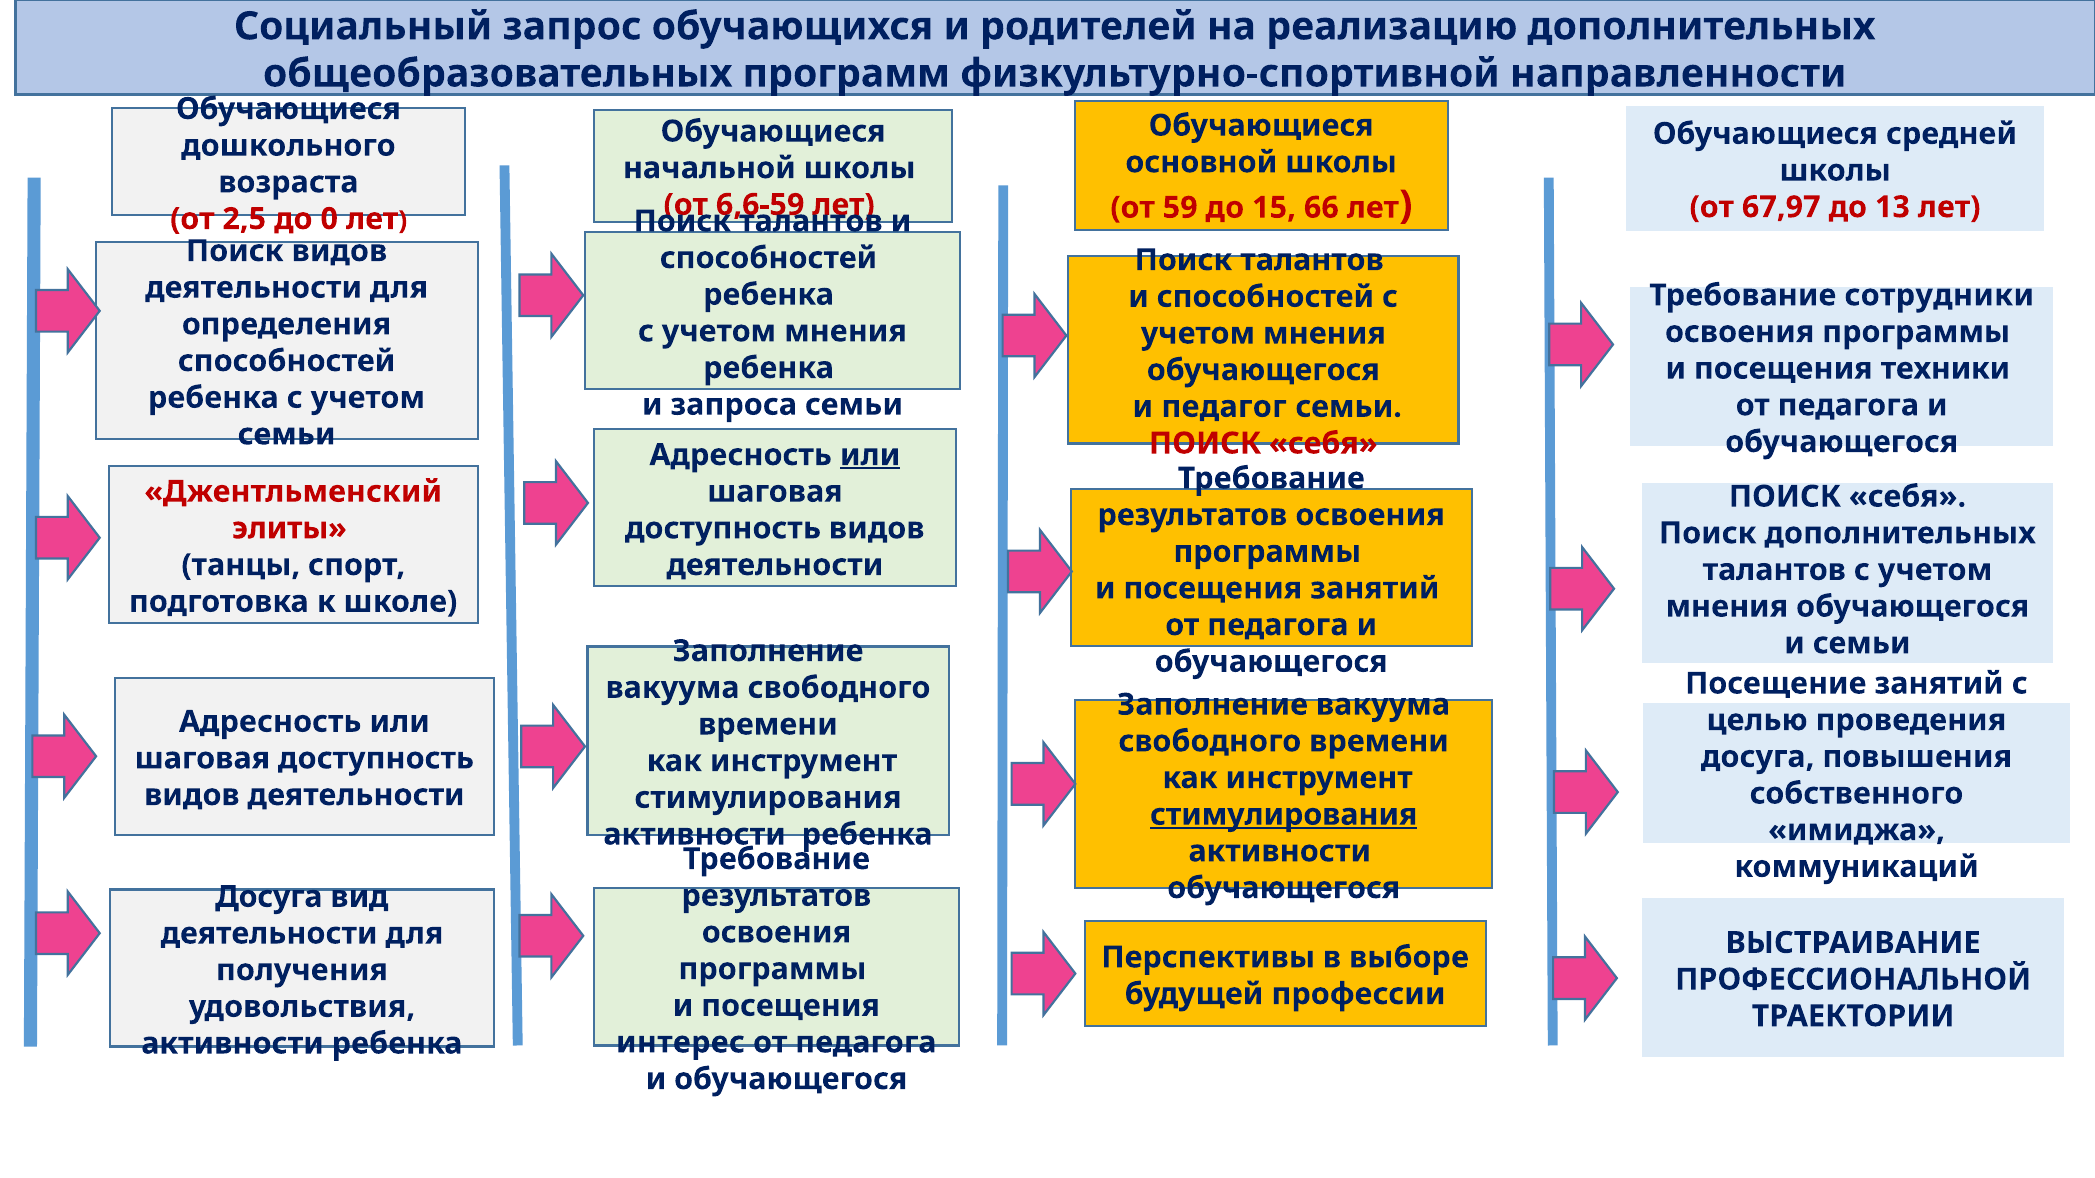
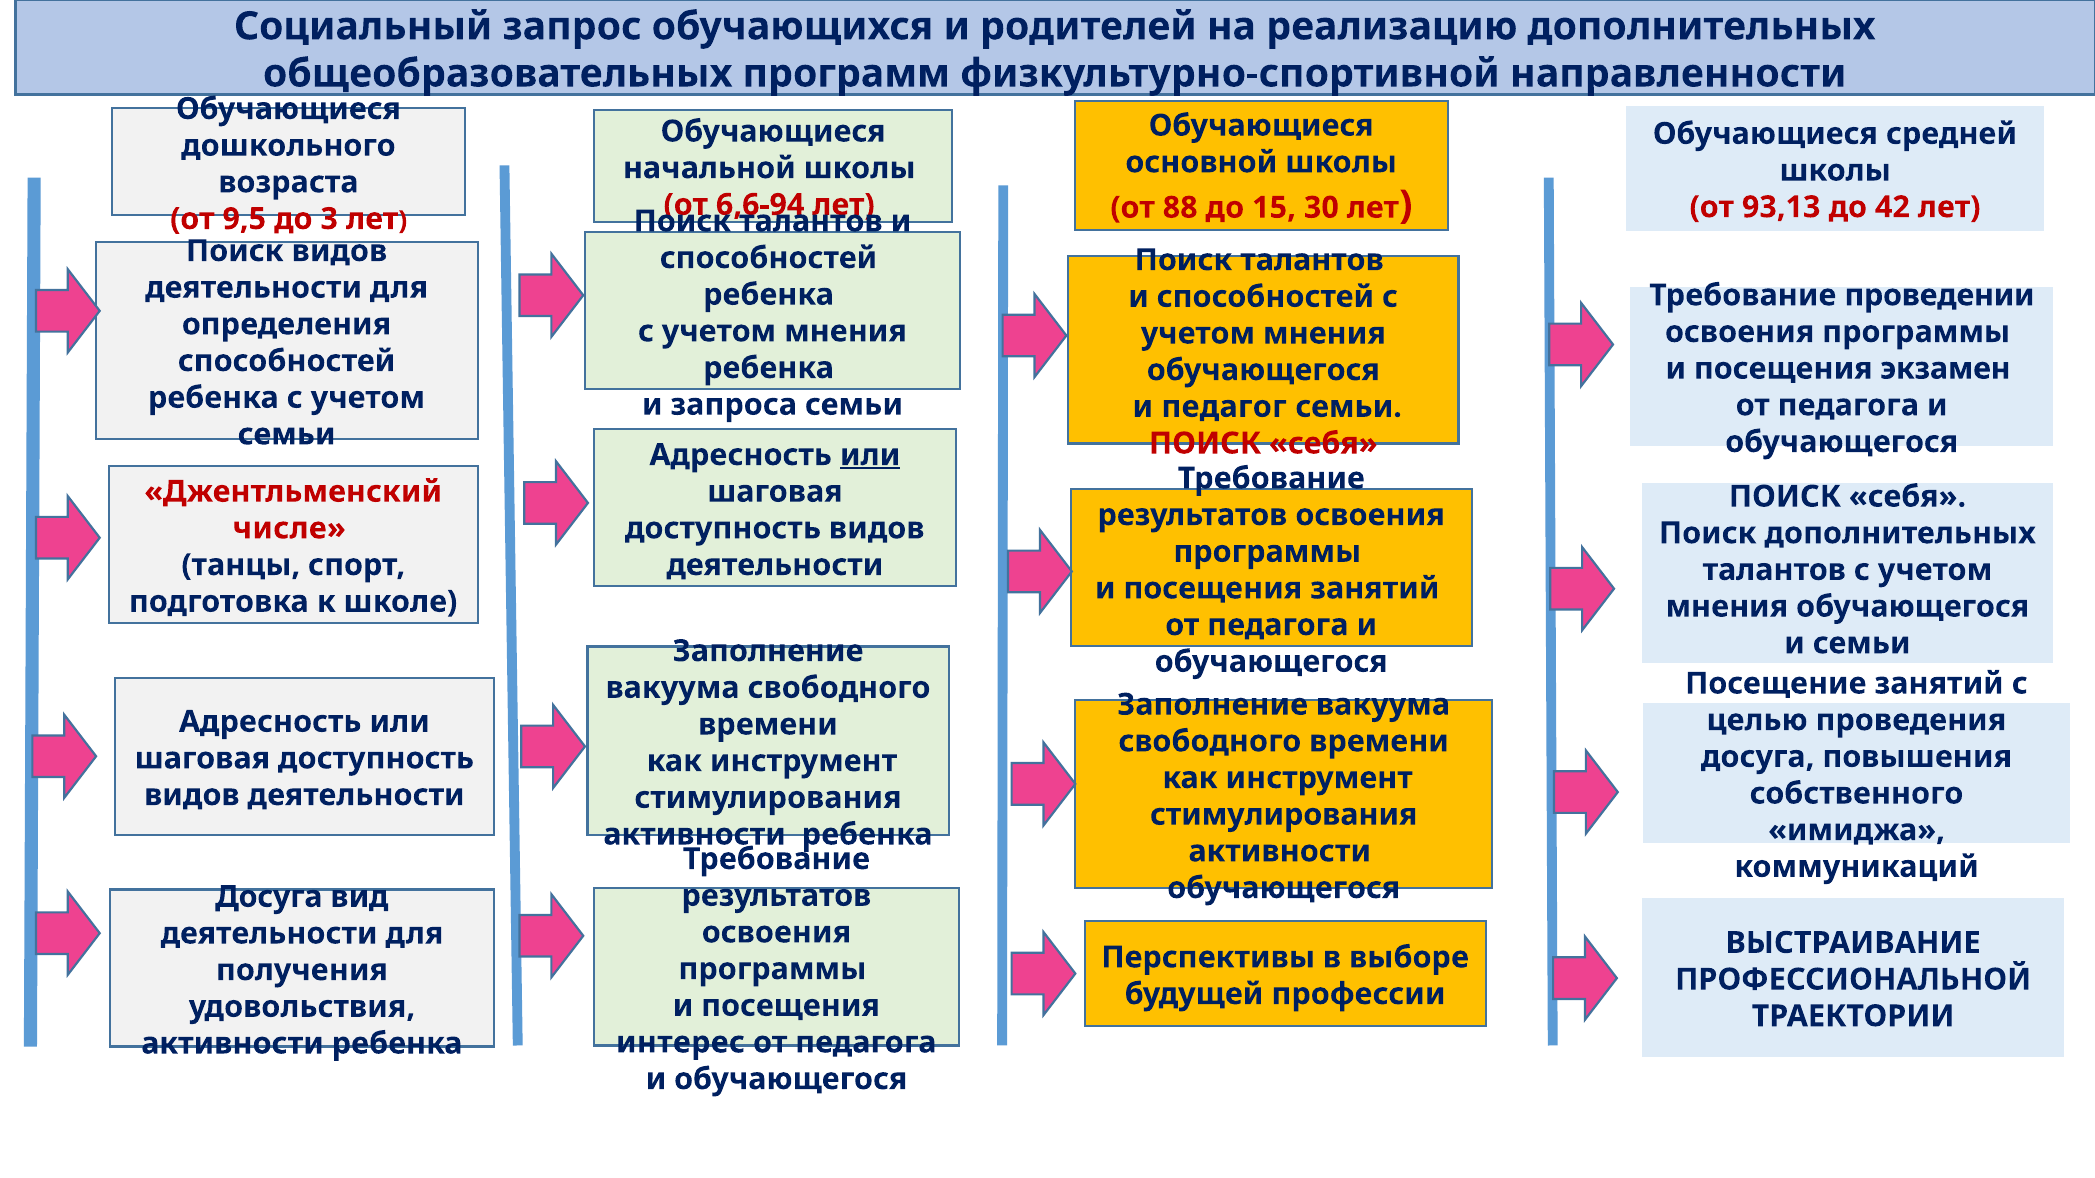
6,6-59: 6,6-59 -> 6,6-94
67,97: 67,97 -> 93,13
13: 13 -> 42
59: 59 -> 88
66: 66 -> 30
2,5: 2,5 -> 9,5
0: 0 -> 3
сотрудники: сотрудники -> проведении
техники: техники -> экзамен
элиты: элиты -> числе
стимулирования at (1284, 815) underline: present -> none
